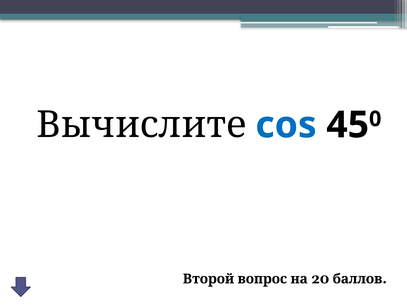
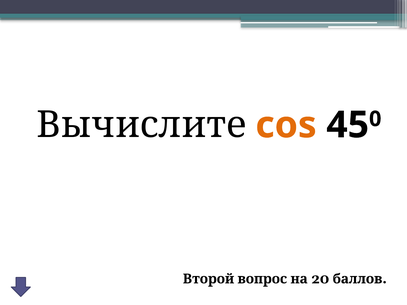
cos colour: blue -> orange
